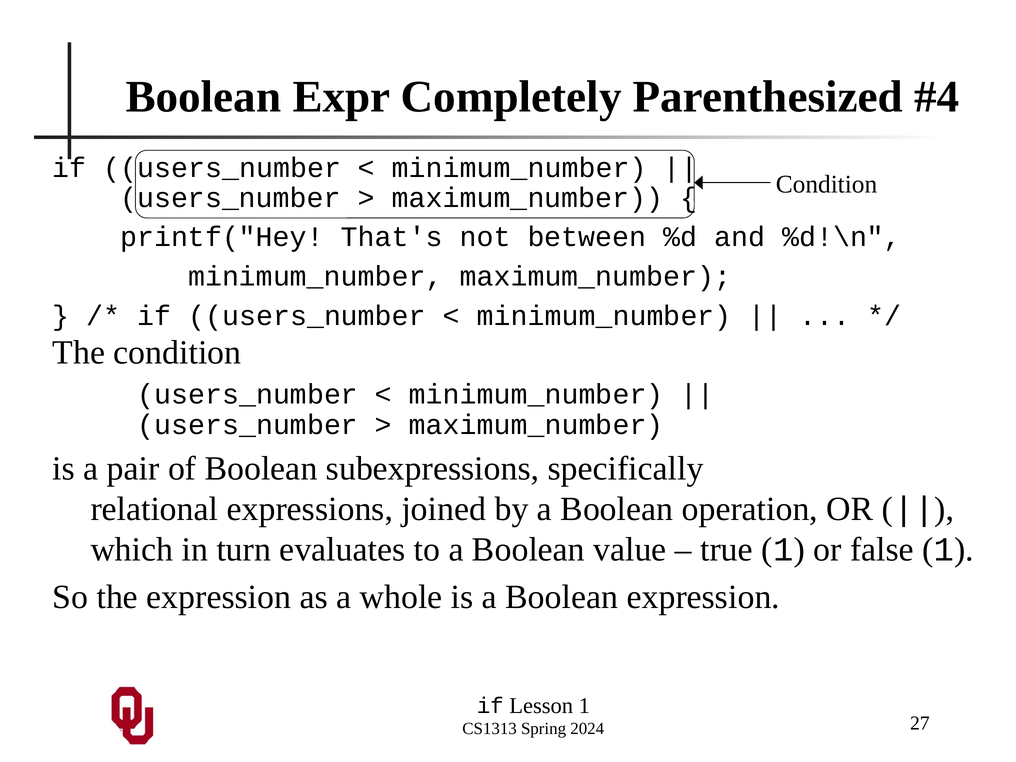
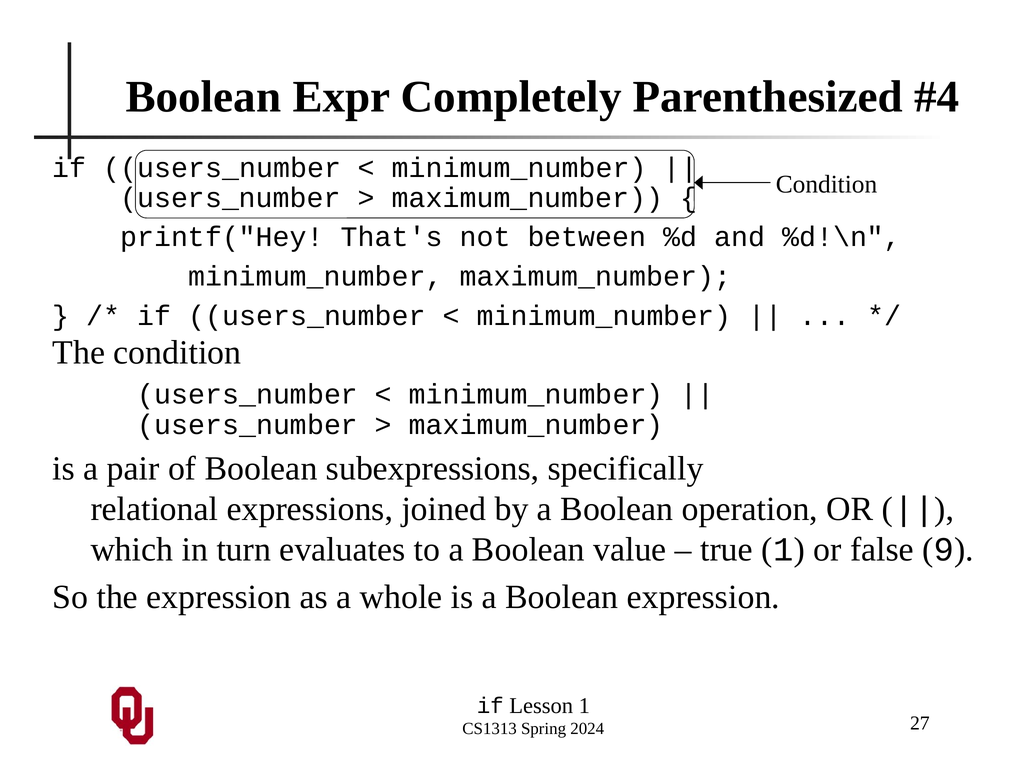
1 at (944, 550): 1 -> 9
